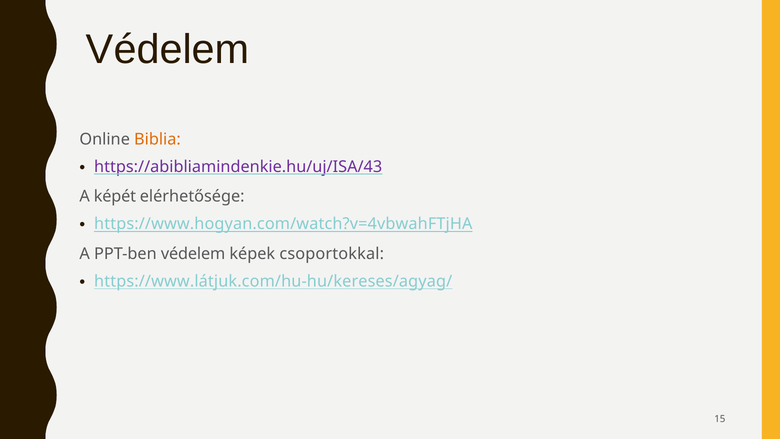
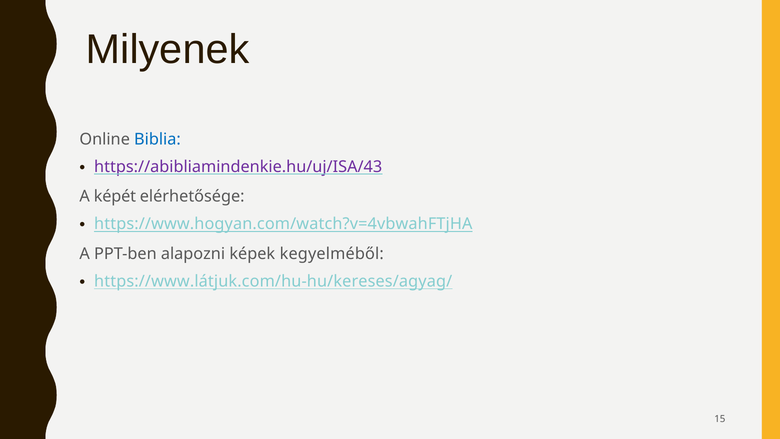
Védelem at (168, 50): Védelem -> Milyenek
Biblia colour: orange -> blue
PPT-ben védelem: védelem -> alapozni
csoportokkal: csoportokkal -> kegyelméből
